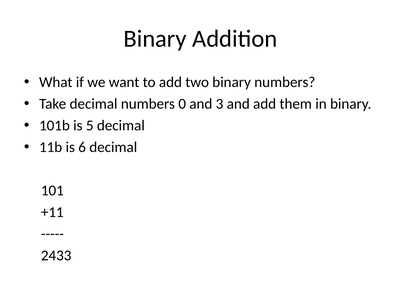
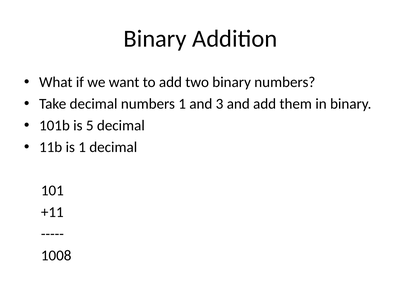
numbers 0: 0 -> 1
is 6: 6 -> 1
2433: 2433 -> 1008
